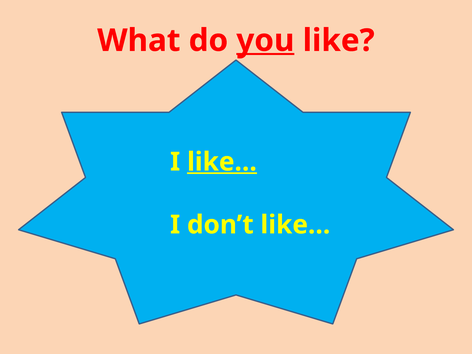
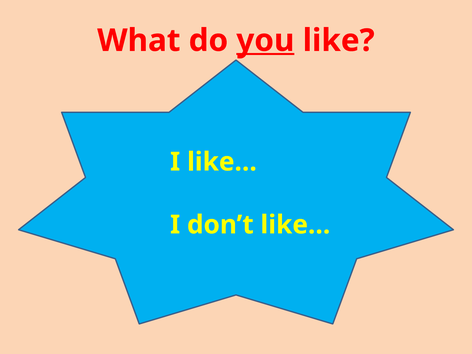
like… at (222, 162) underline: present -> none
